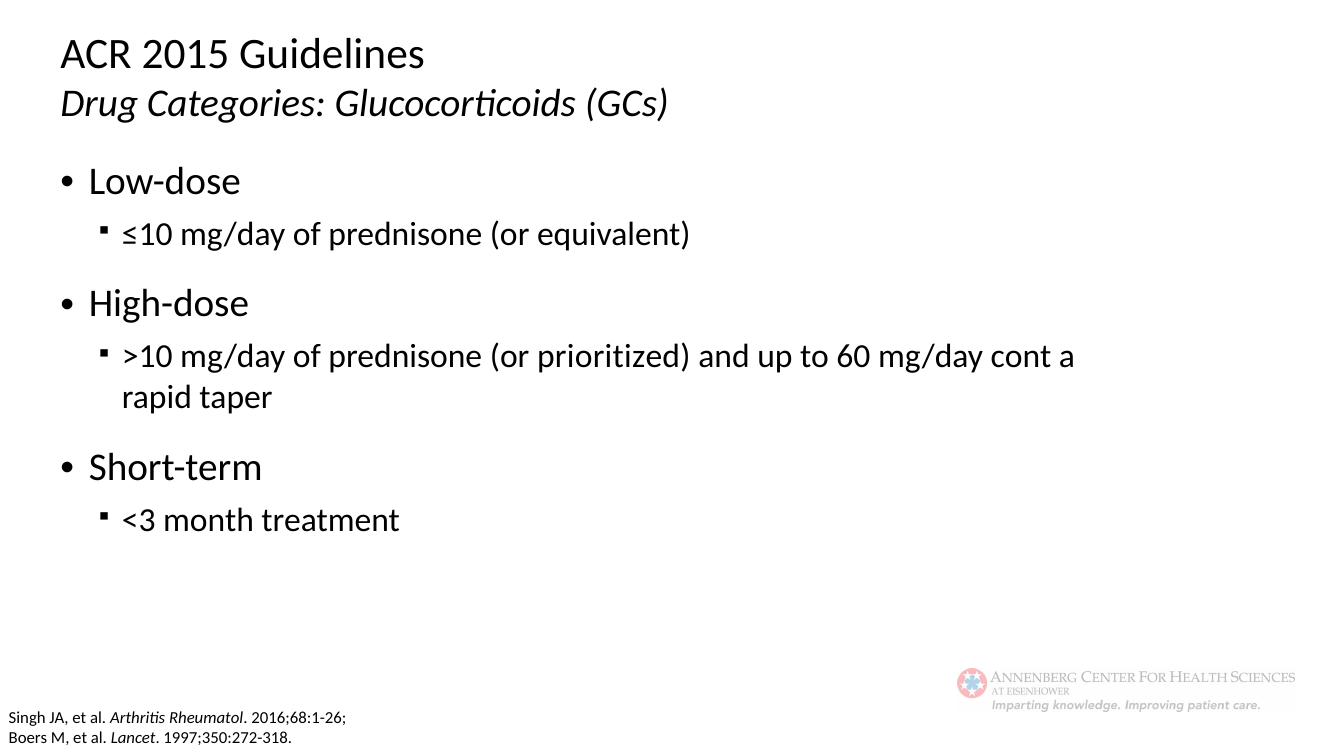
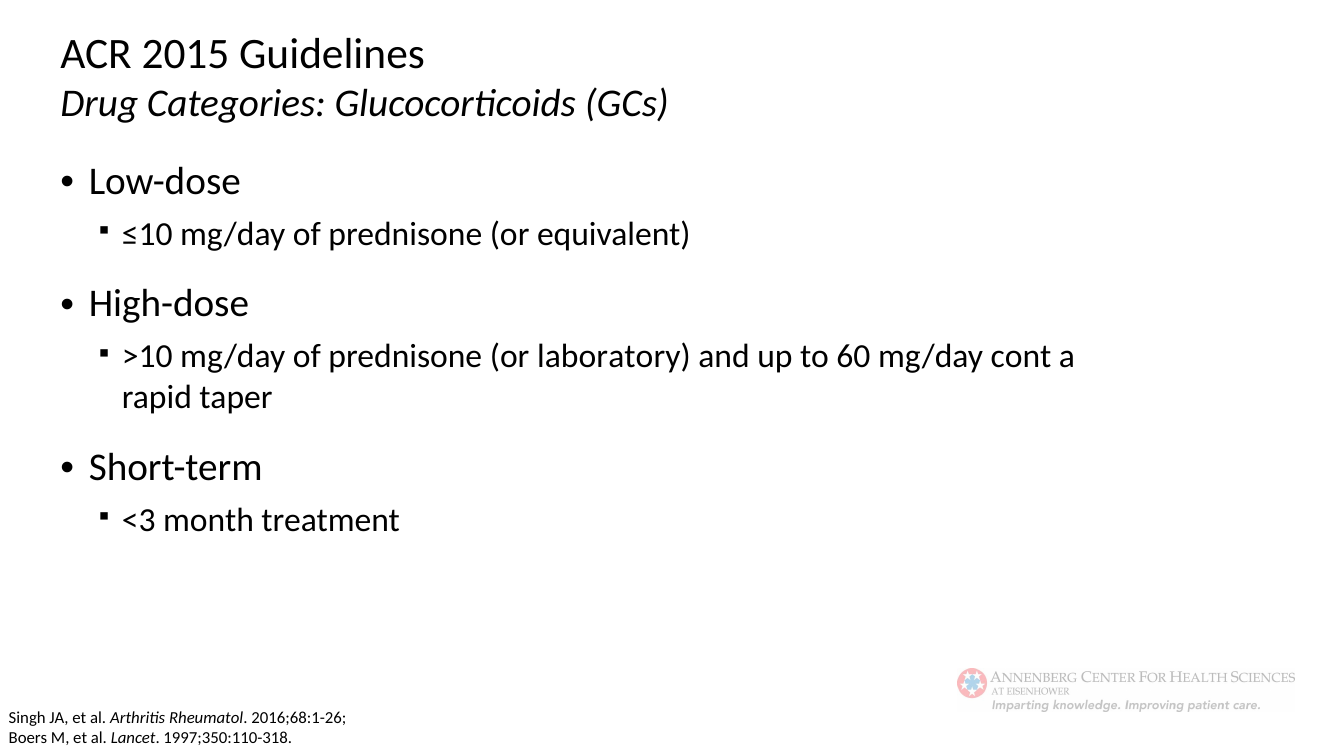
prioritized: prioritized -> laboratory
1997;350:272-318: 1997;350:272-318 -> 1997;350:110-318
